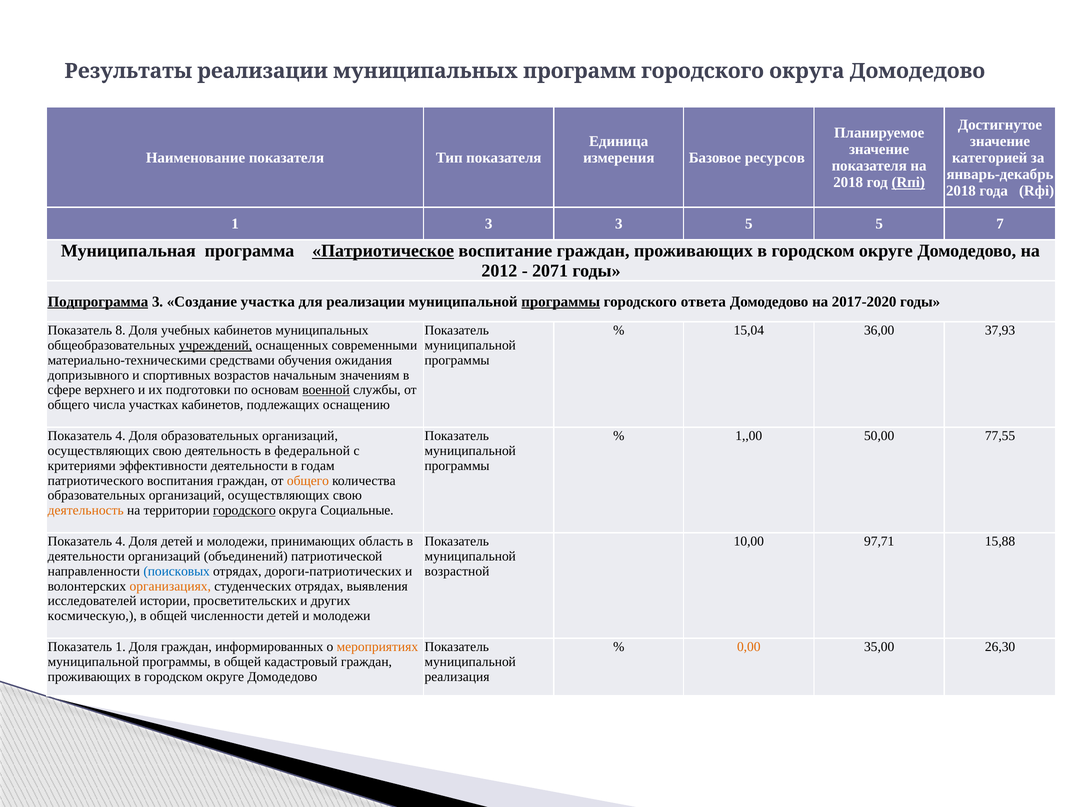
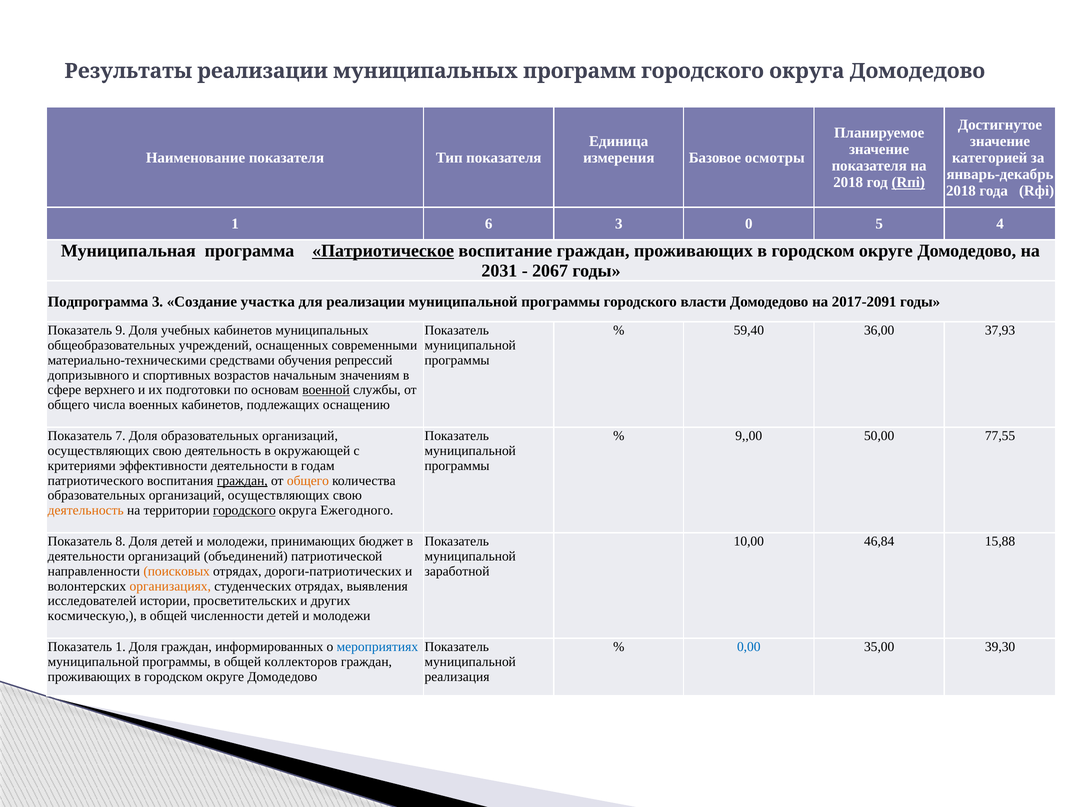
ресурсов: ресурсов -> осмотры
1 3: 3 -> 6
3 5: 5 -> 0
7: 7 -> 4
2012: 2012 -> 2031
2071: 2071 -> 2067
Подпрограмма underline: present -> none
программы at (561, 302) underline: present -> none
ответа: ответа -> власти
2017-2020: 2017-2020 -> 2017-2091
8: 8 -> 9
15,04: 15,04 -> 59,40
учреждений underline: present -> none
ожидания: ожидания -> репрессий
участках: участках -> военных
4 at (121, 436): 4 -> 7
1,,00: 1,,00 -> 9,,00
федеральной: федеральной -> окружающей
граждан at (242, 481) underline: none -> present
Социальные: Социальные -> Ежегодного
4 at (121, 542): 4 -> 8
область: область -> бюджет
97,71: 97,71 -> 46,84
поисковых colour: blue -> orange
возрастной: возрастной -> заработной
мероприятиях colour: orange -> blue
0,00 colour: orange -> blue
26,30: 26,30 -> 39,30
кадастровый: кадастровый -> коллекторов
